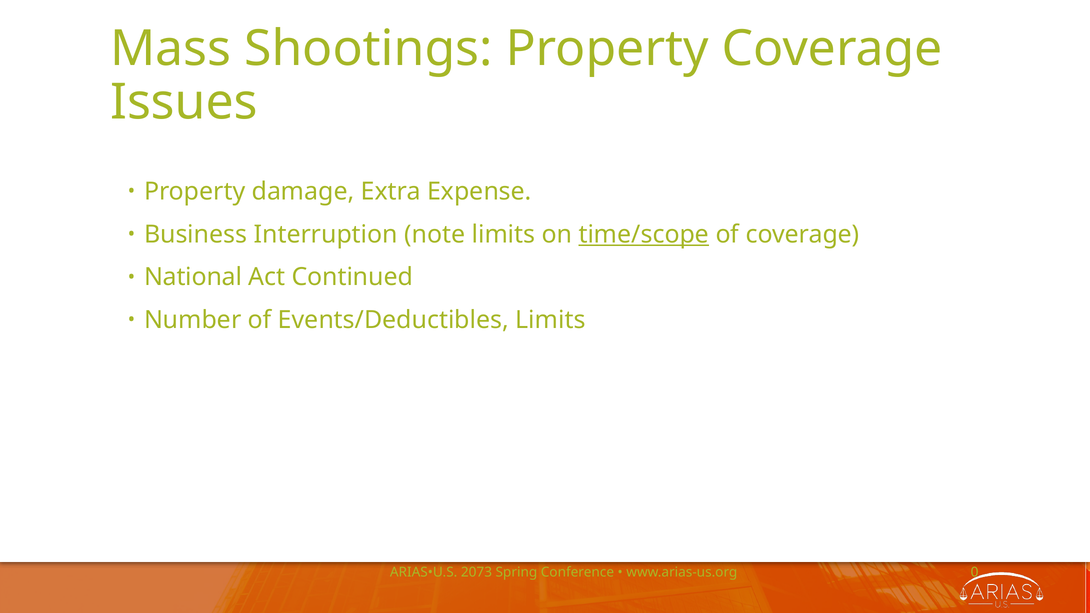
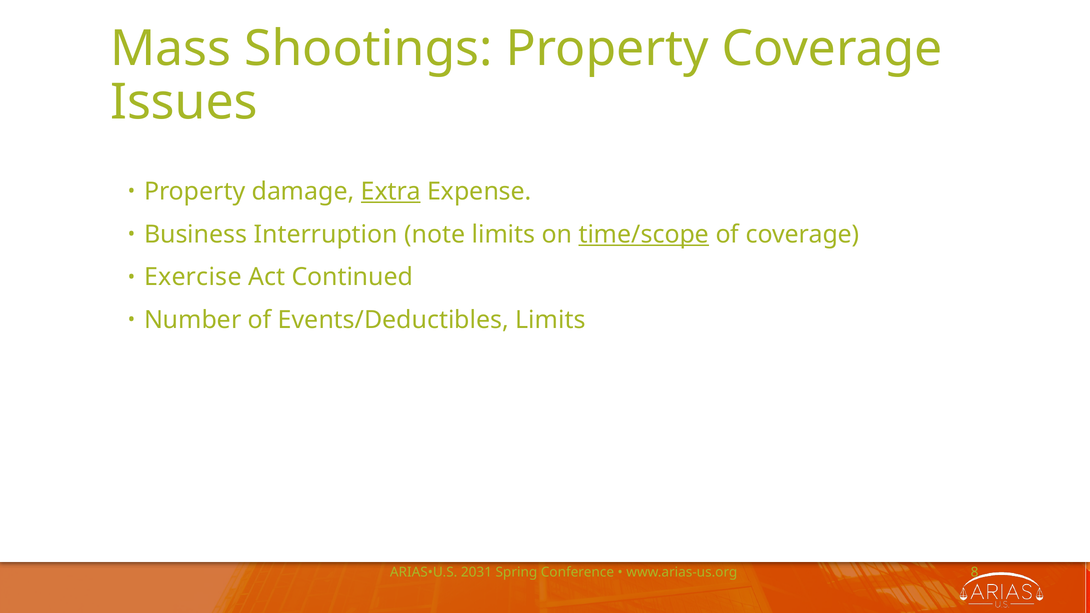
Extra underline: none -> present
National: National -> Exercise
2073: 2073 -> 2031
0: 0 -> 8
